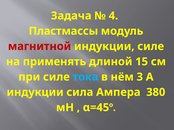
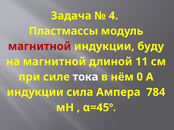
индукции силе: силе -> буду
на применять: применять -> магнитной
15: 15 -> 11
тока colour: light blue -> white
3: 3 -> 0
380: 380 -> 784
